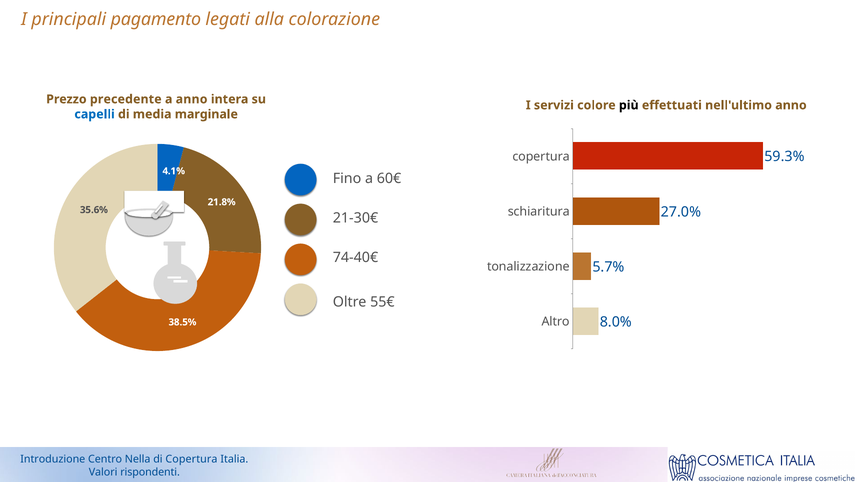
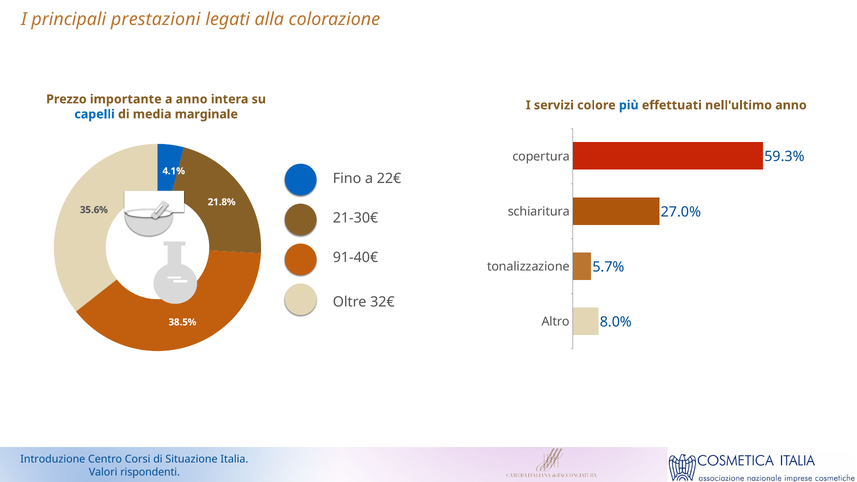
pagamento: pagamento -> prestazioni
precedente: precedente -> importante
più colour: black -> blue
60€: 60€ -> 22€
74-40€: 74-40€ -> 91-40€
55€: 55€ -> 32€
Nella: Nella -> Corsi
di Copertura: Copertura -> Situazione
